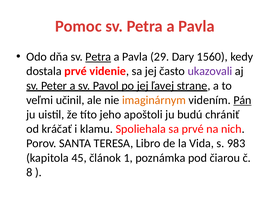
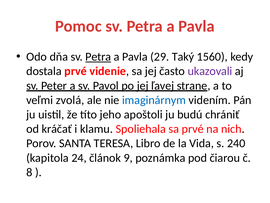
Dary: Dary -> Taký
učinil: učinil -> zvolá
imaginárnym colour: orange -> blue
Pán underline: present -> none
983: 983 -> 240
45: 45 -> 24
1: 1 -> 9
